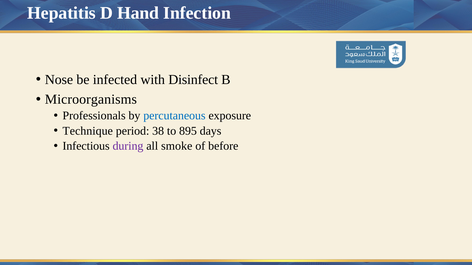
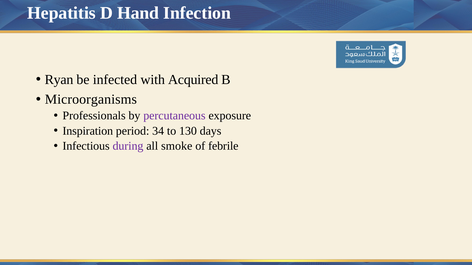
Nose: Nose -> Ryan
Disinfect: Disinfect -> Acquired
percutaneous colour: blue -> purple
Technique: Technique -> Inspiration
38: 38 -> 34
895: 895 -> 130
before: before -> febrile
